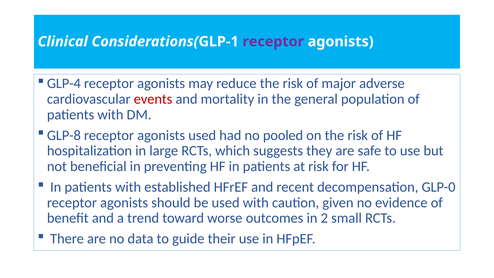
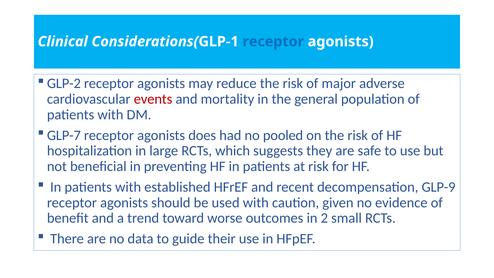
receptor at (273, 42) colour: purple -> blue
GLP-4: GLP-4 -> GLP-2
GLP-8: GLP-8 -> GLP-7
agonists used: used -> does
GLP-0: GLP-0 -> GLP-9
